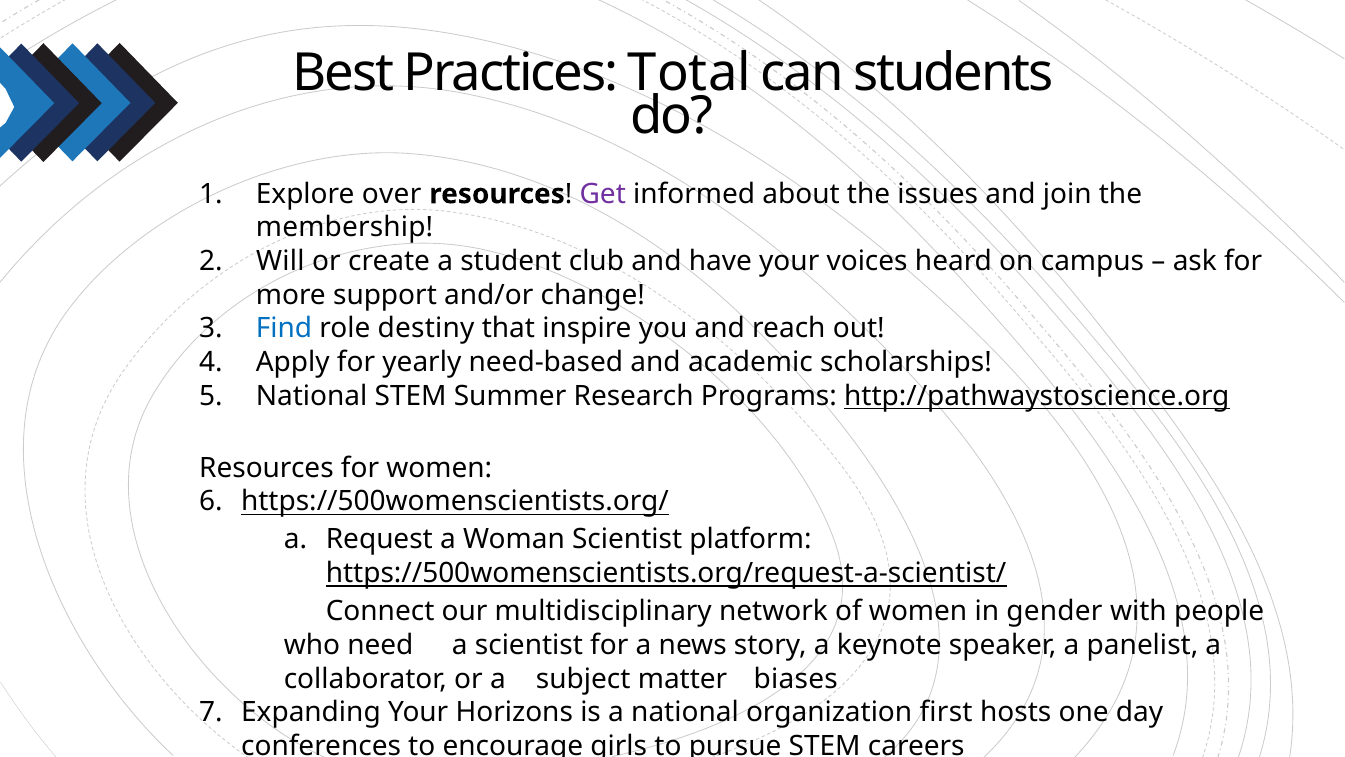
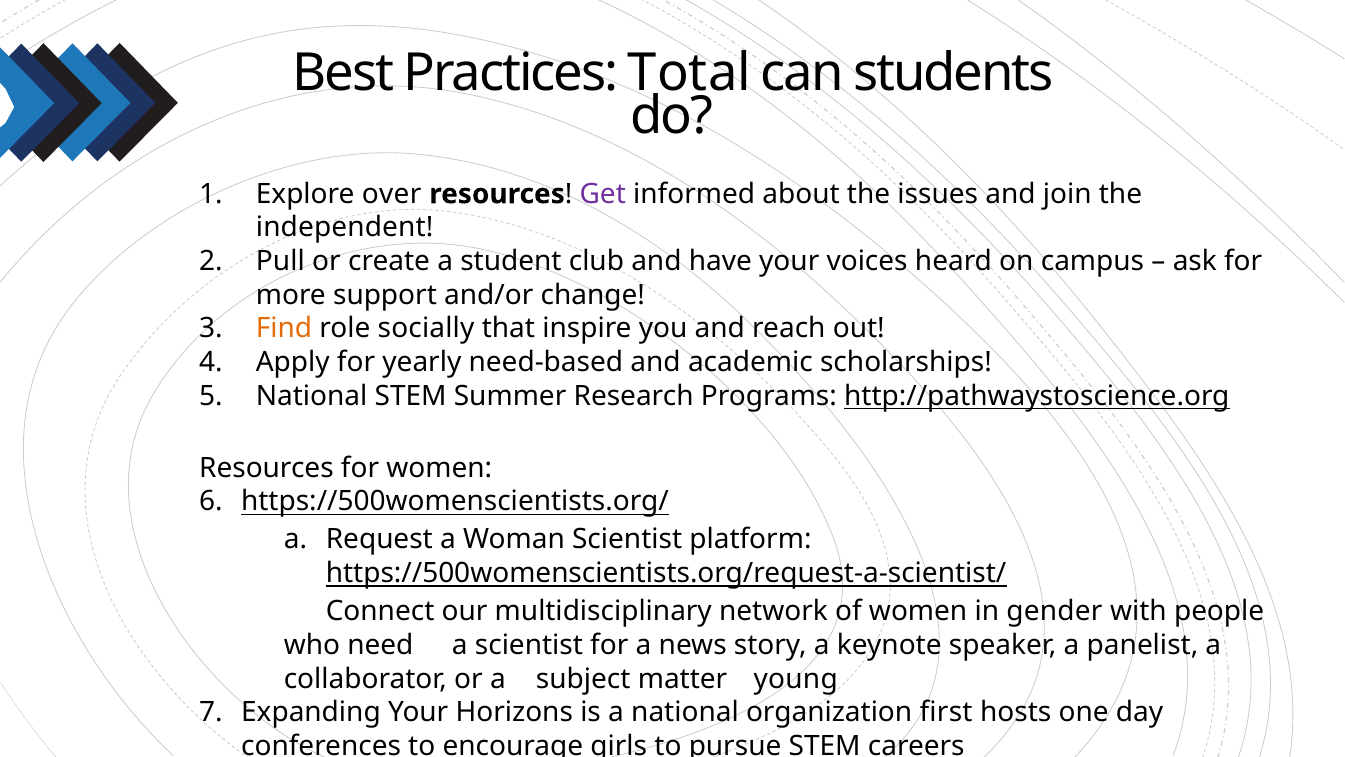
membership: membership -> independent
Will: Will -> Pull
Find colour: blue -> orange
destiny: destiny -> socially
biases: biases -> young
